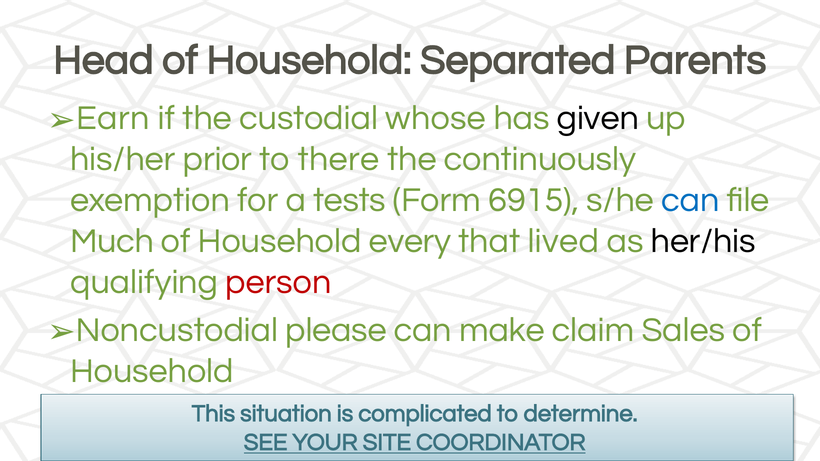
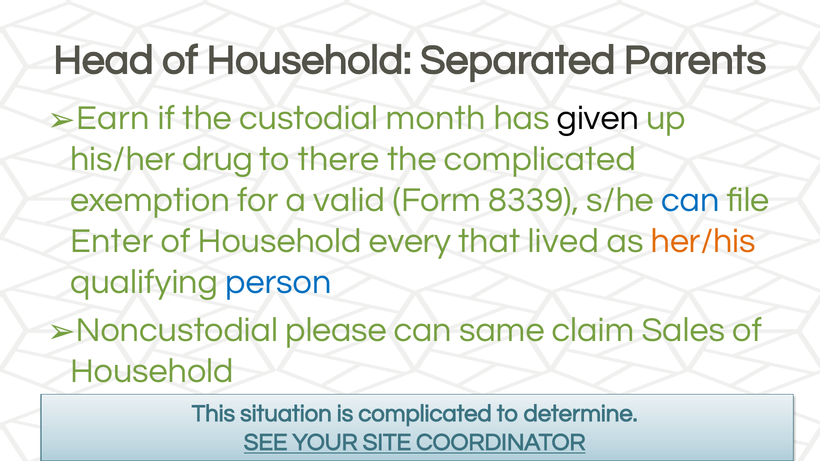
whose: whose -> month
prior: prior -> drug
the continuously: continuously -> complicated
tests: tests -> valid
6915: 6915 -> 8339
Much: Much -> Enter
her/his colour: black -> orange
person colour: red -> blue
make: make -> same
